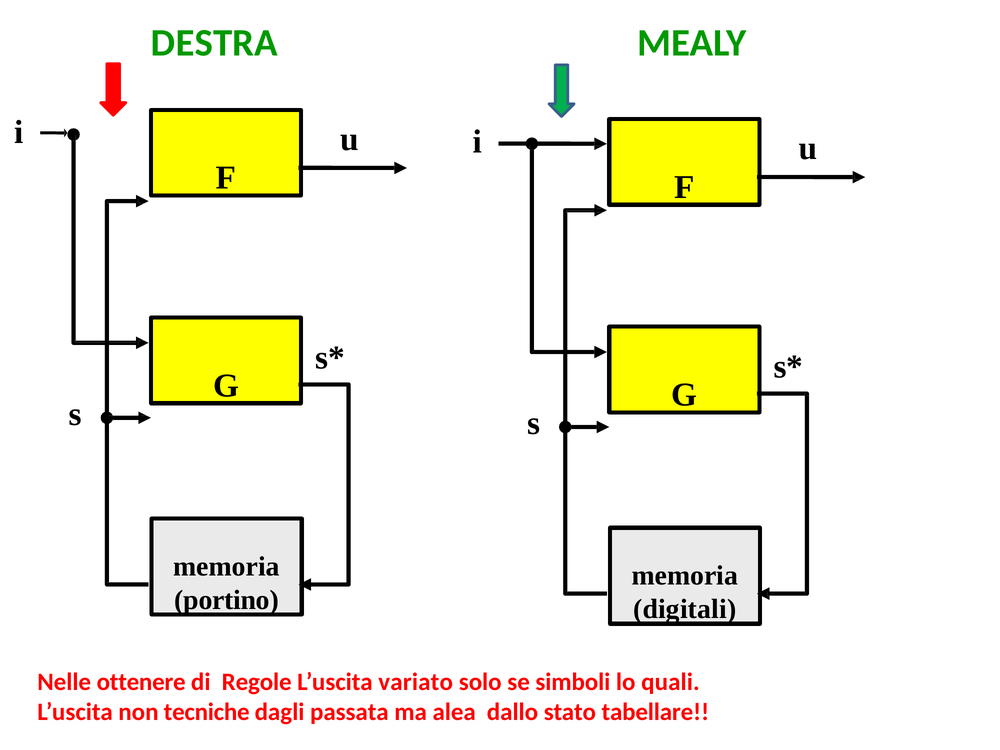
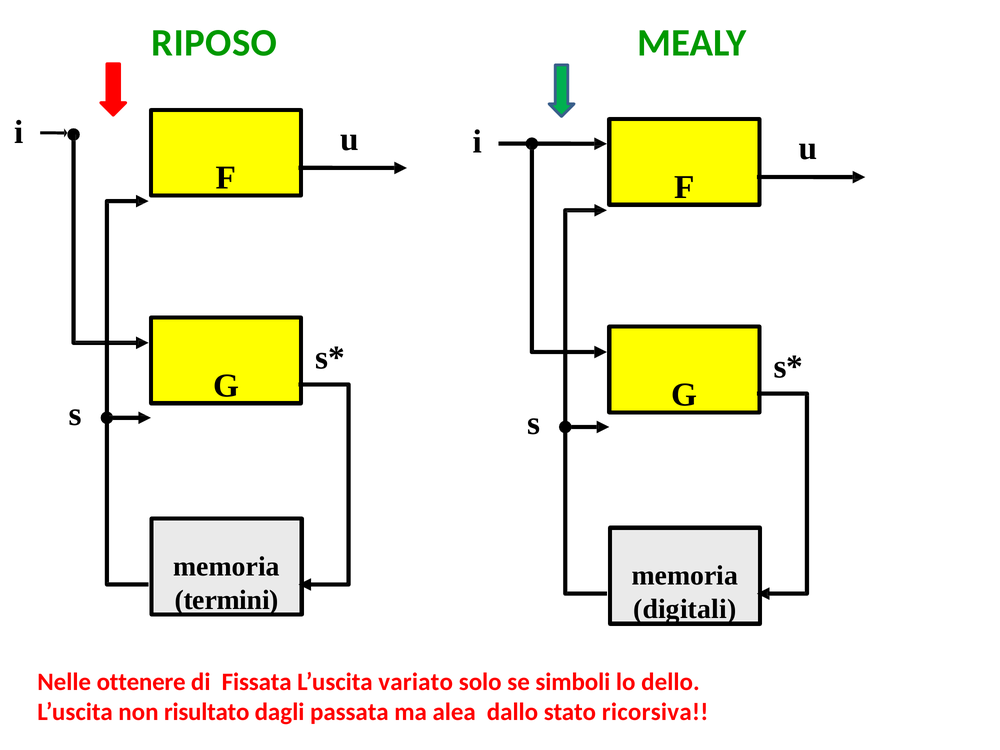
DESTRA: DESTRA -> RIPOSO
portino: portino -> termini
Regole: Regole -> Fissata
quali: quali -> dello
tecniche: tecniche -> risultato
tabellare: tabellare -> ricorsiva
